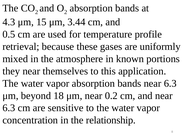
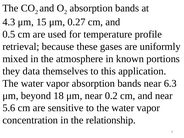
3.44: 3.44 -> 0.27
they near: near -> data
6.3 at (9, 108): 6.3 -> 5.6
